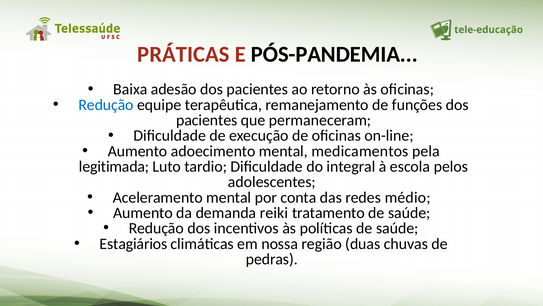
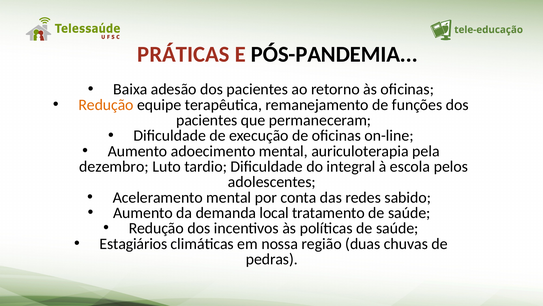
Redução at (106, 105) colour: blue -> orange
medicamentos: medicamentos -> auriculoterapia
legitimada: legitimada -> dezembro
médio: médio -> sabido
reiki: reiki -> local
